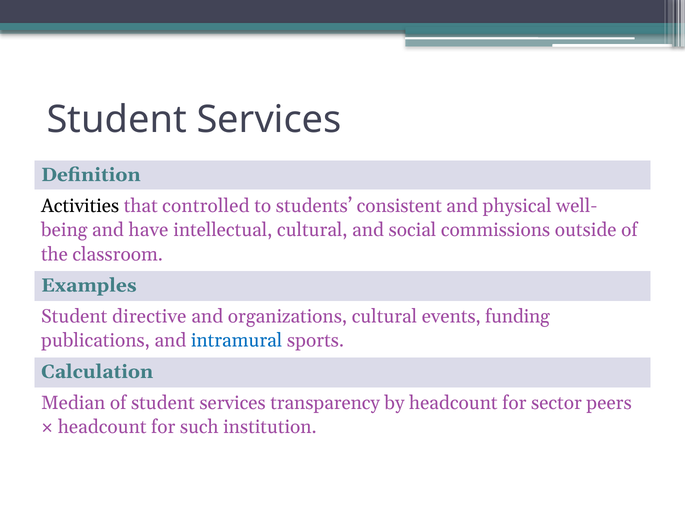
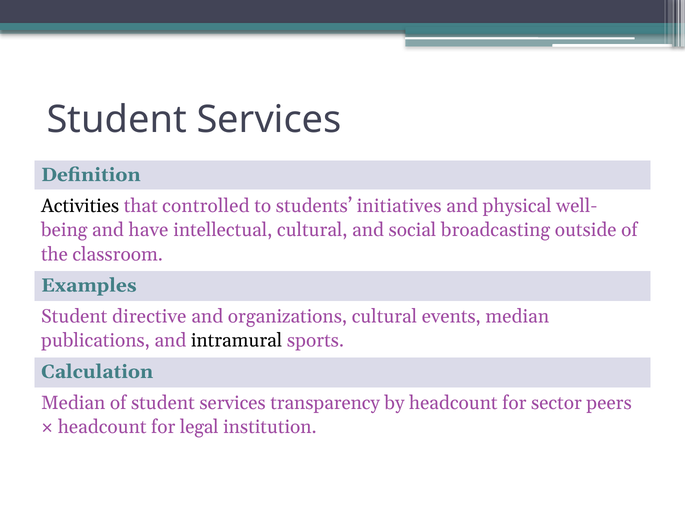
consistent: consistent -> initiatives
commissions: commissions -> broadcasting
events funding: funding -> median
intramural colour: blue -> black
such: such -> legal
